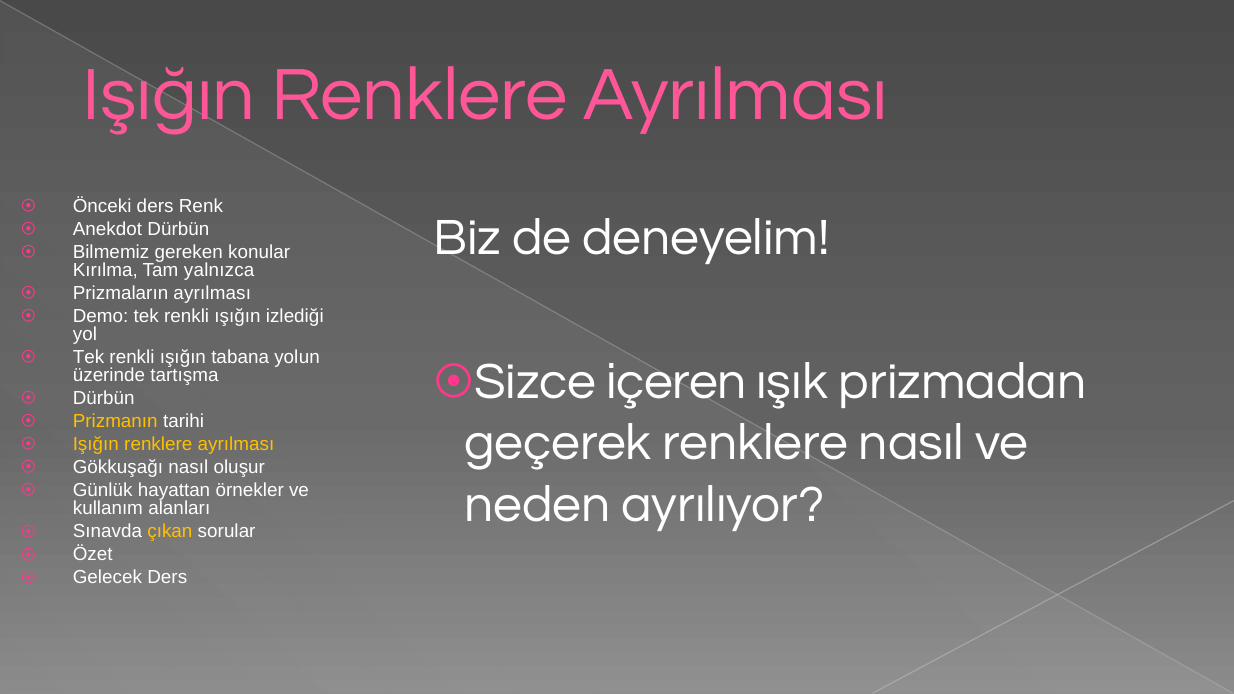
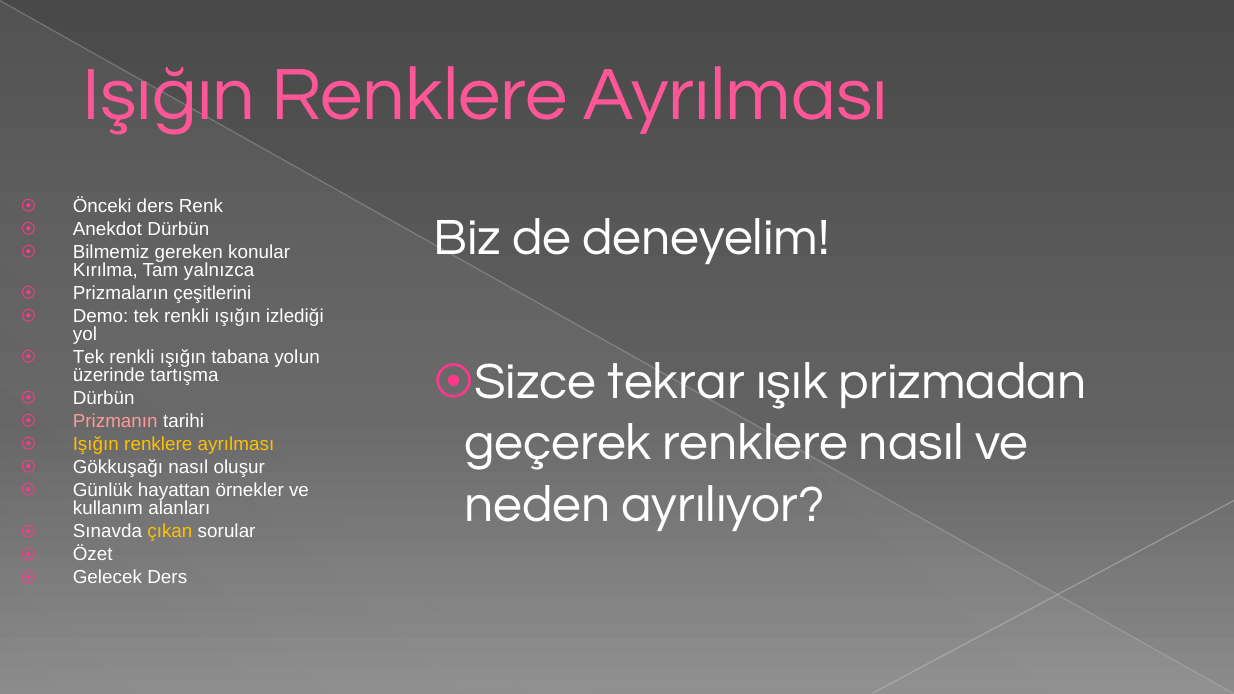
Prizmaların ayrılması: ayrılması -> çeşitlerini
içeren: içeren -> tekrar
Prizmanın colour: yellow -> pink
